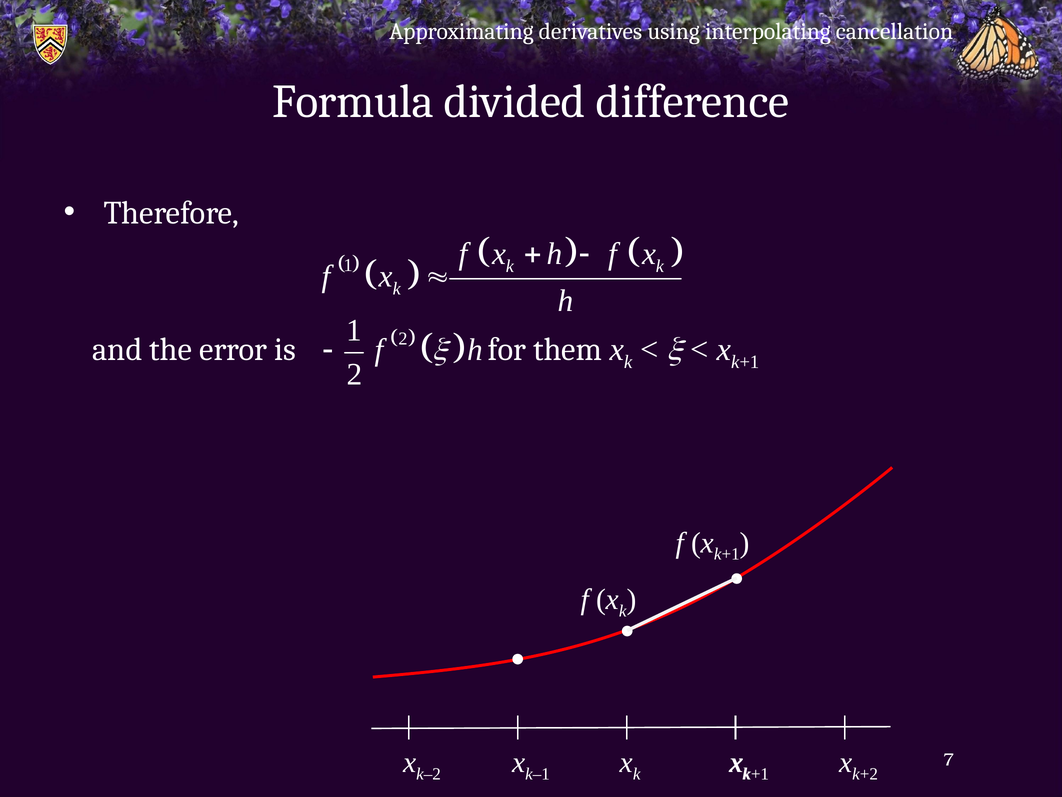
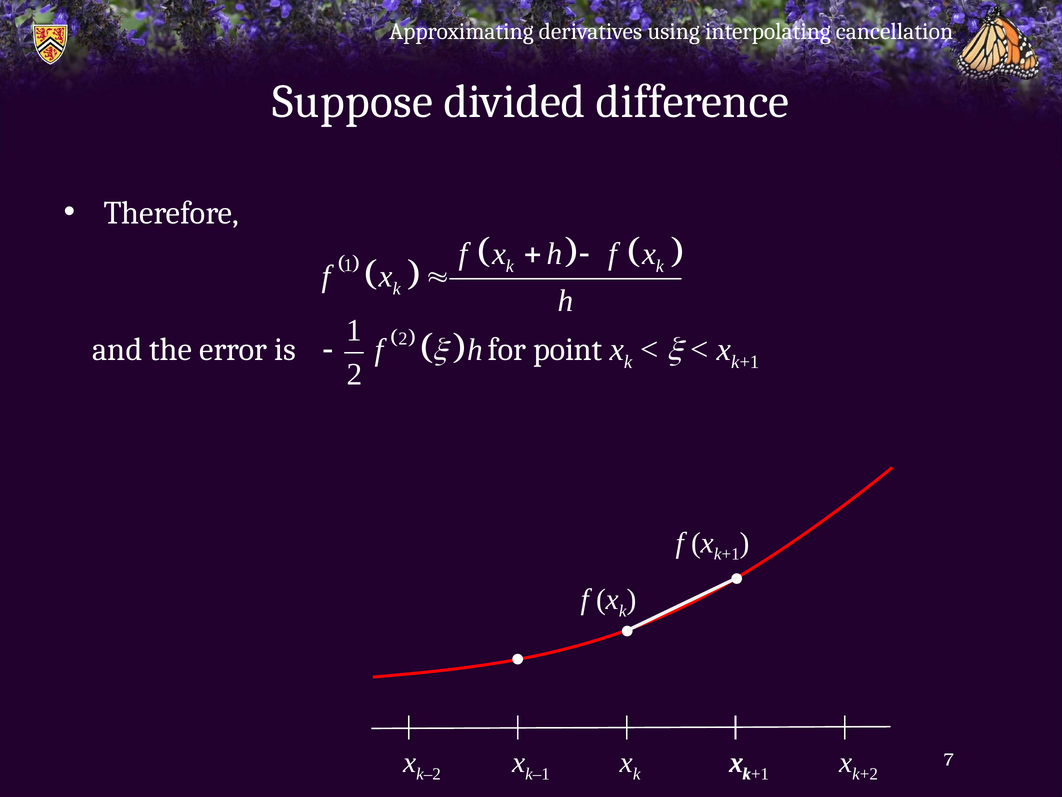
Formula: Formula -> Suppose
them: them -> point
